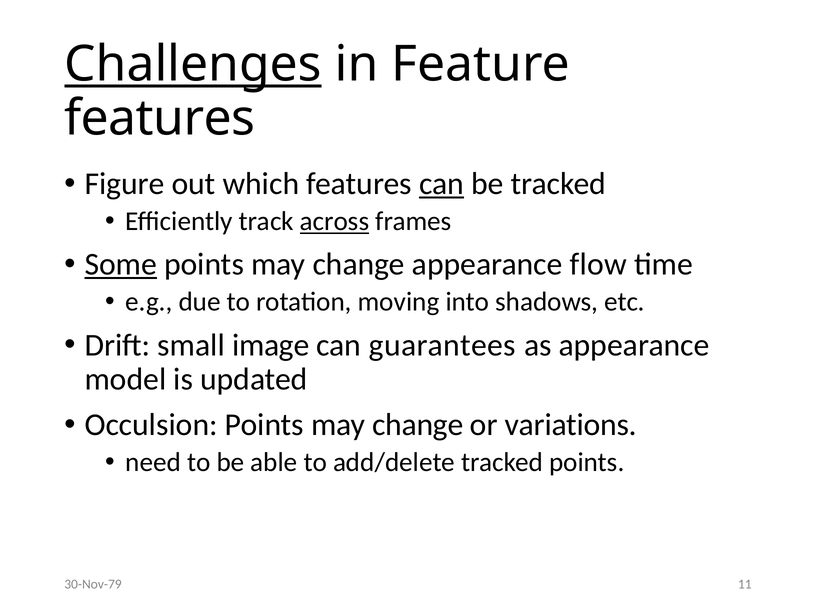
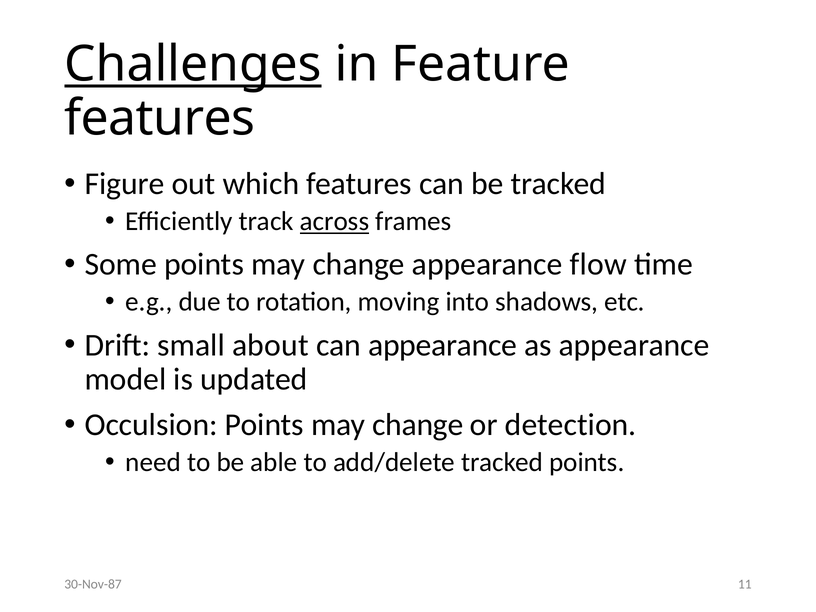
can at (442, 184) underline: present -> none
Some underline: present -> none
image: image -> about
can guarantees: guarantees -> appearance
variations: variations -> detection
30-Nov-79: 30-Nov-79 -> 30-Nov-87
